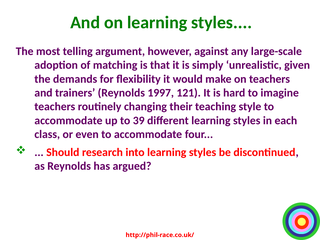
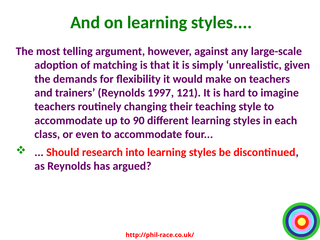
39: 39 -> 90
